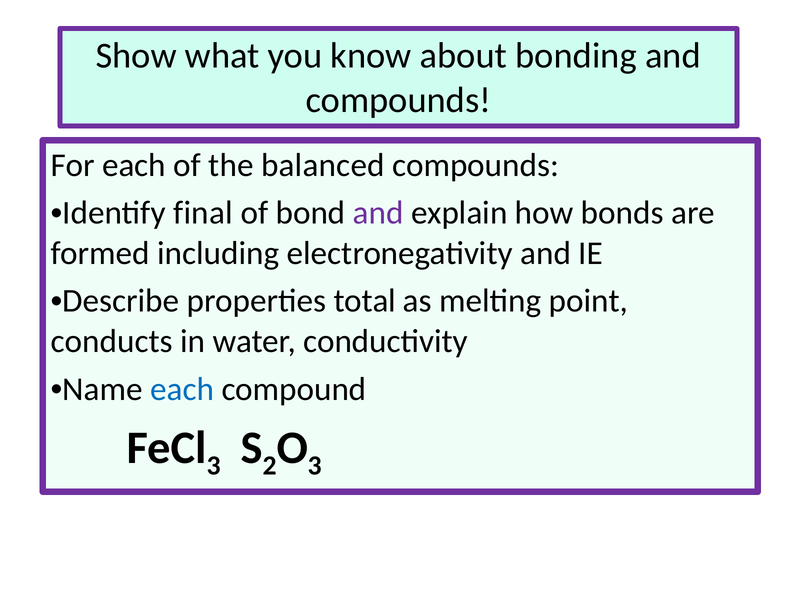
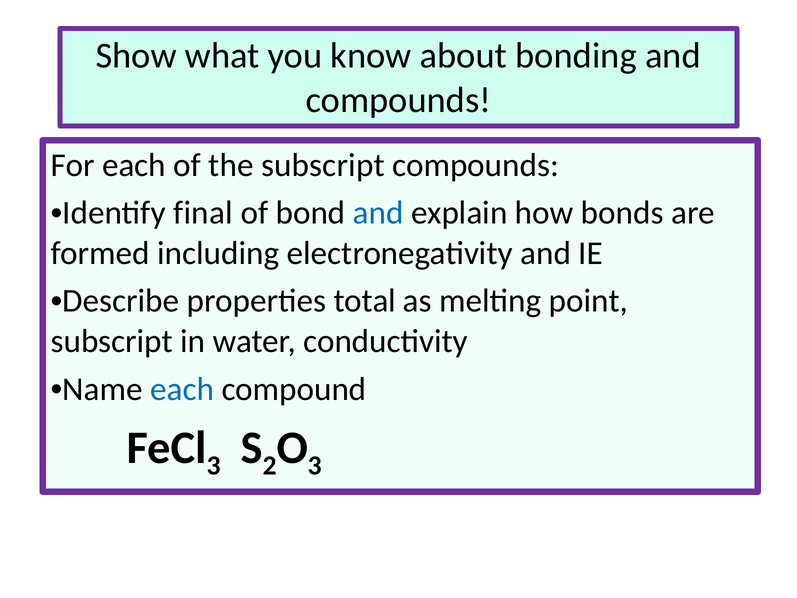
the balanced: balanced -> subscript
and at (378, 213) colour: purple -> blue
conducts at (112, 341): conducts -> subscript
